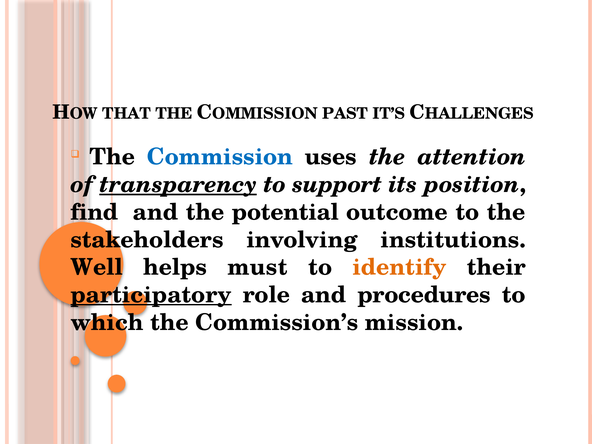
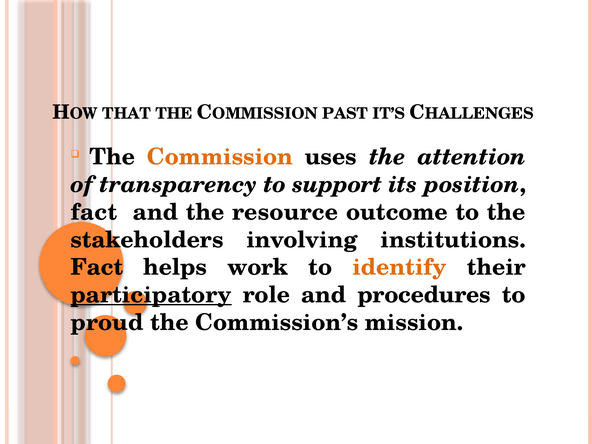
Commission colour: blue -> orange
transparency underline: present -> none
find at (94, 212): find -> fact
potential: potential -> resource
Well at (97, 267): Well -> Fact
must: must -> work
which: which -> proud
